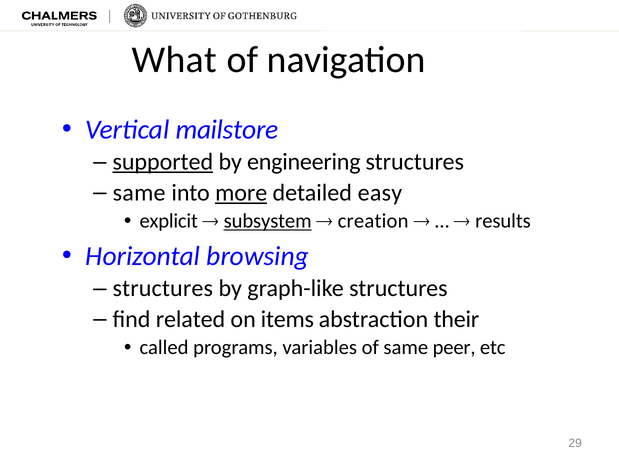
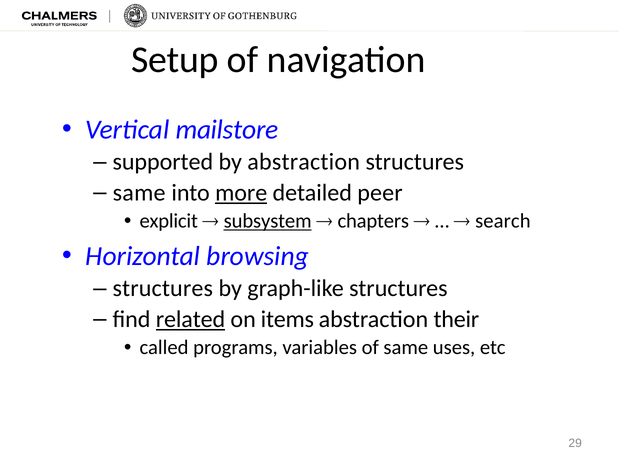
What: What -> Setup
supported underline: present -> none
by engineering: engineering -> abstraction
easy: easy -> peer
creation: creation -> chapters
results: results -> search
related underline: none -> present
peer: peer -> uses
